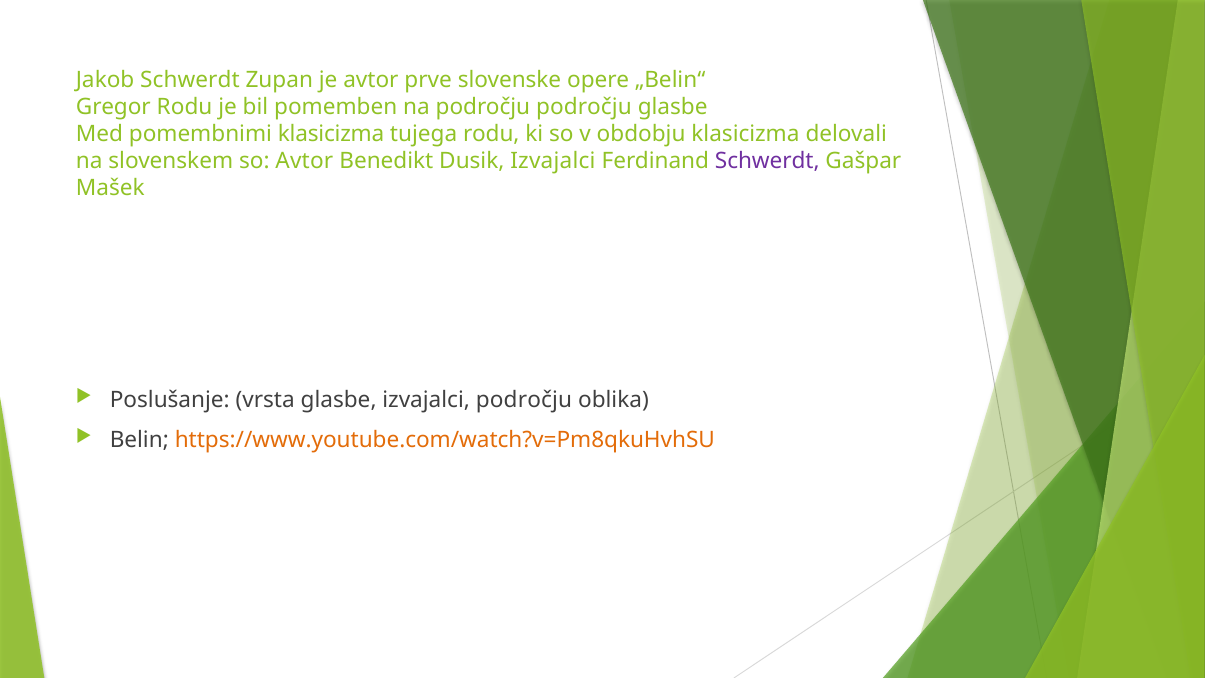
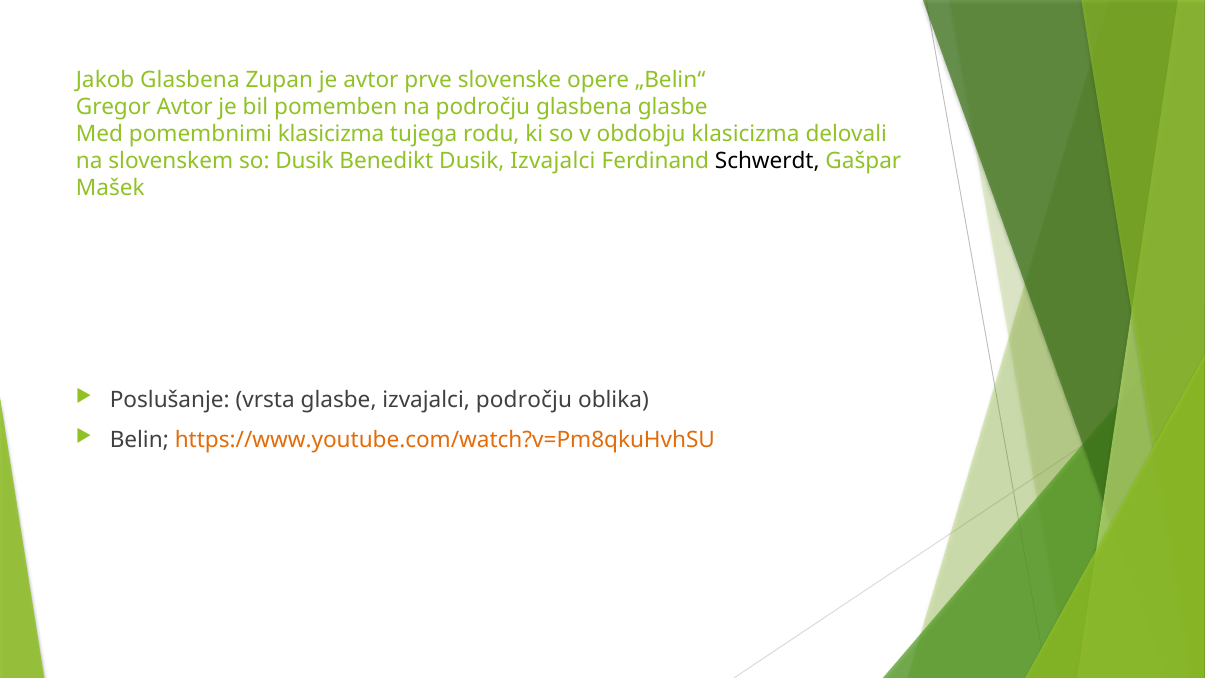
Jakob Schwerdt: Schwerdt -> Glasbena
Gregor Rodu: Rodu -> Avtor
področju področju: področju -> glasbena
so Avtor: Avtor -> Dusik
Schwerdt at (767, 161) colour: purple -> black
